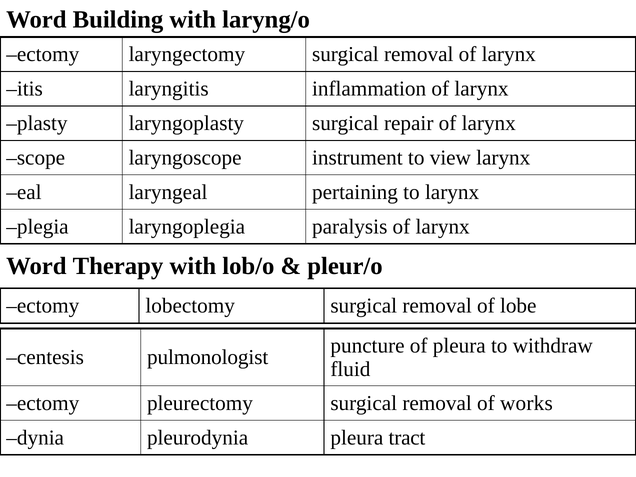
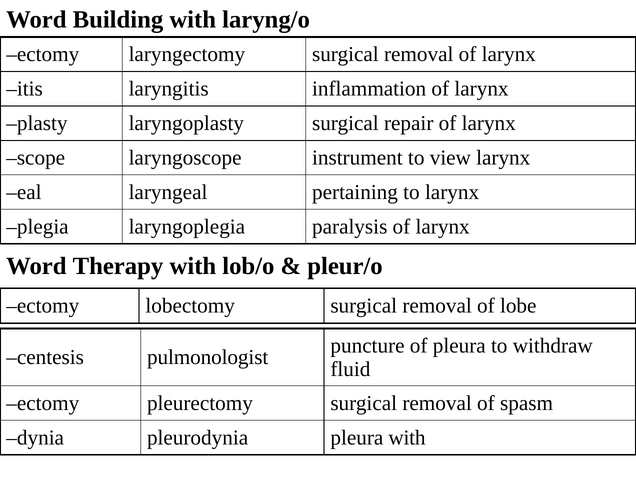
works: works -> spasm
pleura tract: tract -> with
